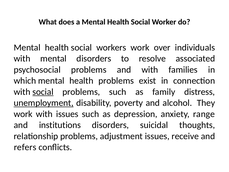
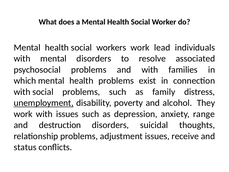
over: over -> lead
social at (43, 92) underline: present -> none
institutions: institutions -> destruction
refers: refers -> status
